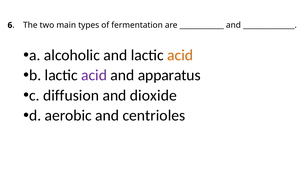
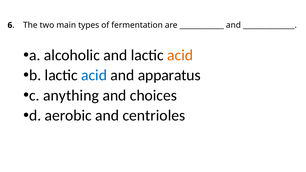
acid at (94, 75) colour: purple -> blue
diffusion: diffusion -> anything
dioxide: dioxide -> choices
